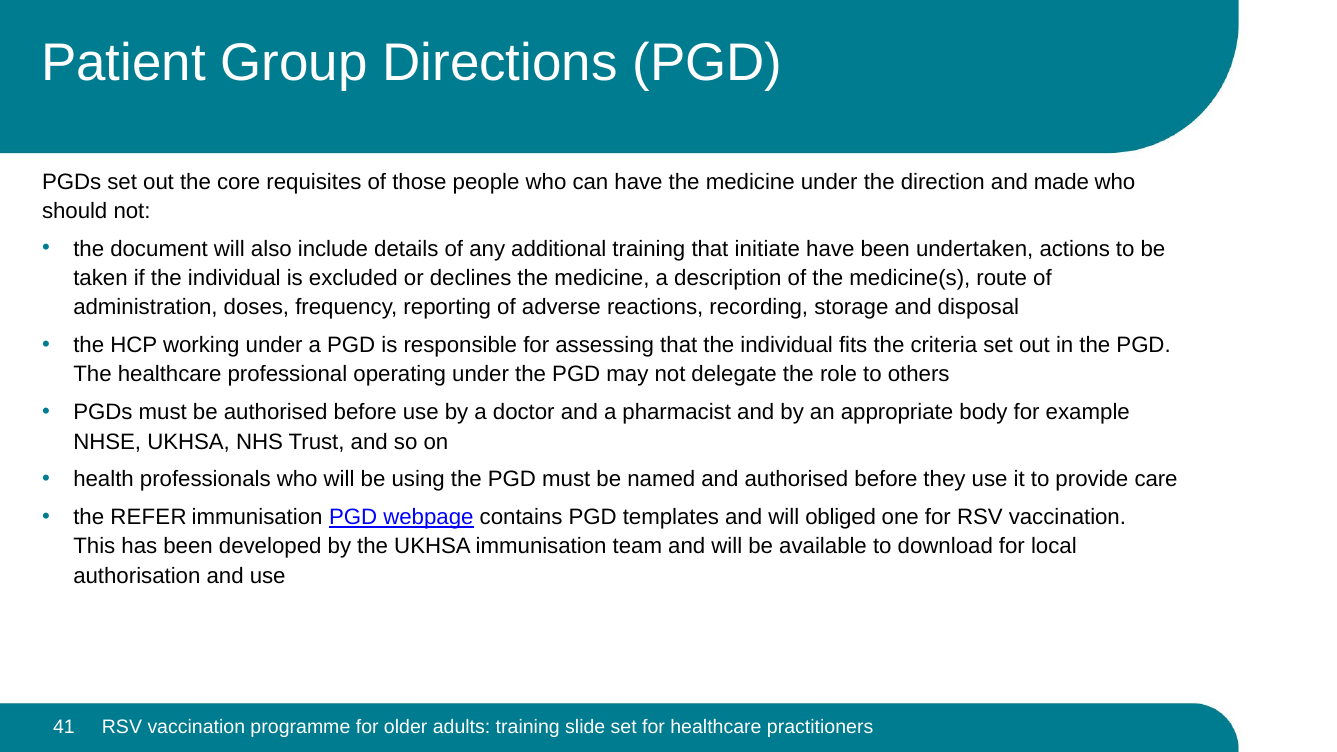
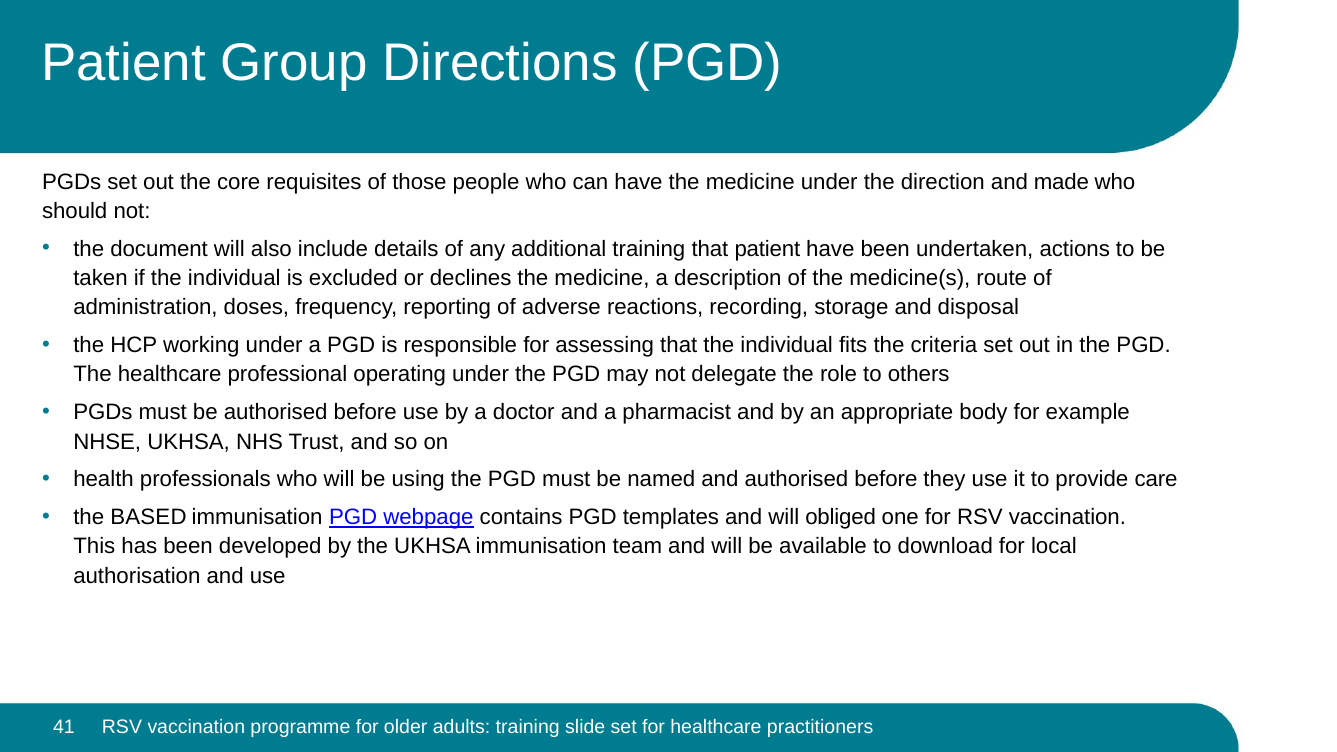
that initiate: initiate -> patient
REFER: REFER -> BASED
